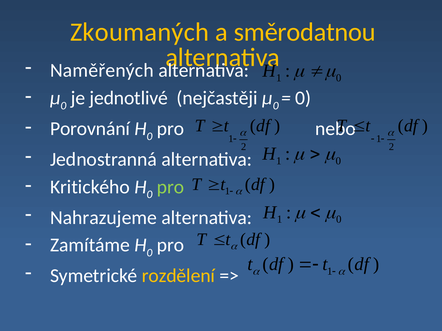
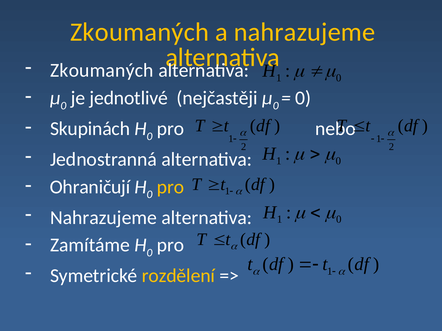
a směrodatnou: směrodatnou -> nahrazujeme
Naměřených at (102, 71): Naměřených -> Zkoumaných
Porovnání: Porovnání -> Skupinách
Kritického: Kritického -> Ohraničují
pro at (170, 187) colour: light green -> yellow
